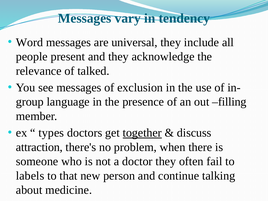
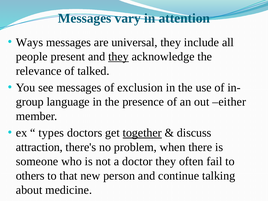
tendency: tendency -> attention
Word: Word -> Ways
they at (118, 57) underline: none -> present
filling: filling -> either
labels: labels -> others
